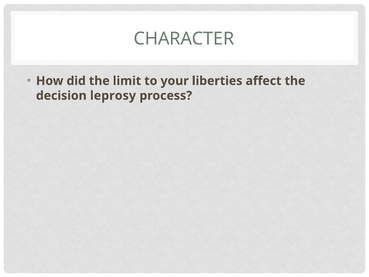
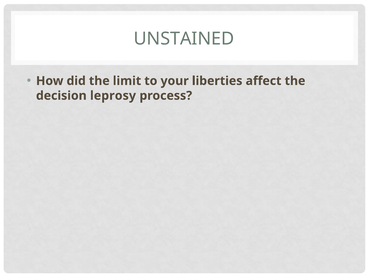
CHARACTER: CHARACTER -> UNSTAINED
